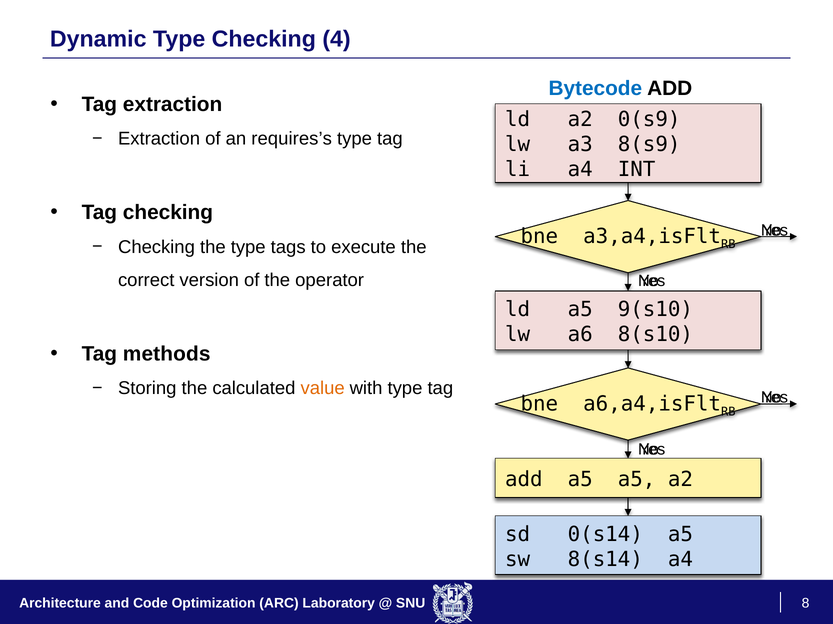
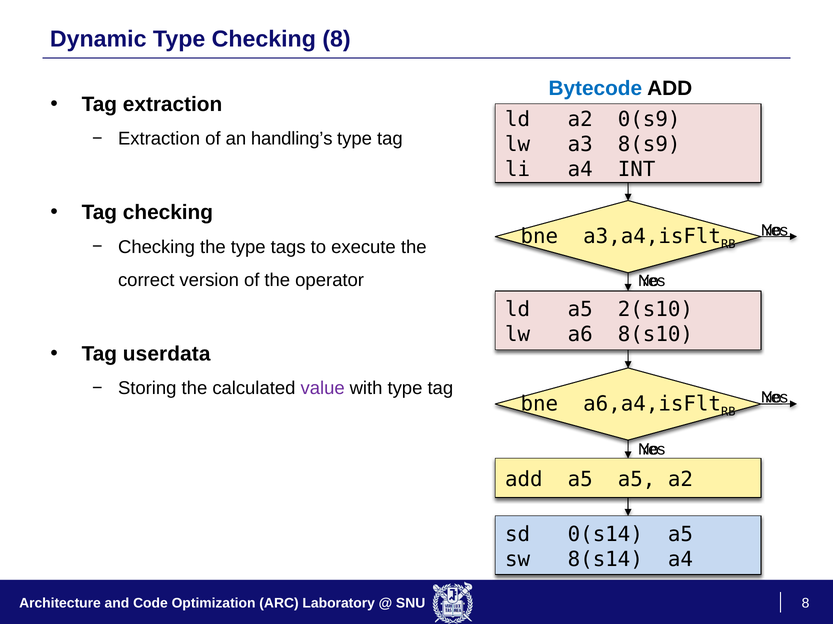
Checking 4: 4 -> 8
requires’s: requires’s -> handling’s
9(s10: 9(s10 -> 2(s10
methods: methods -> userdata
value colour: orange -> purple
